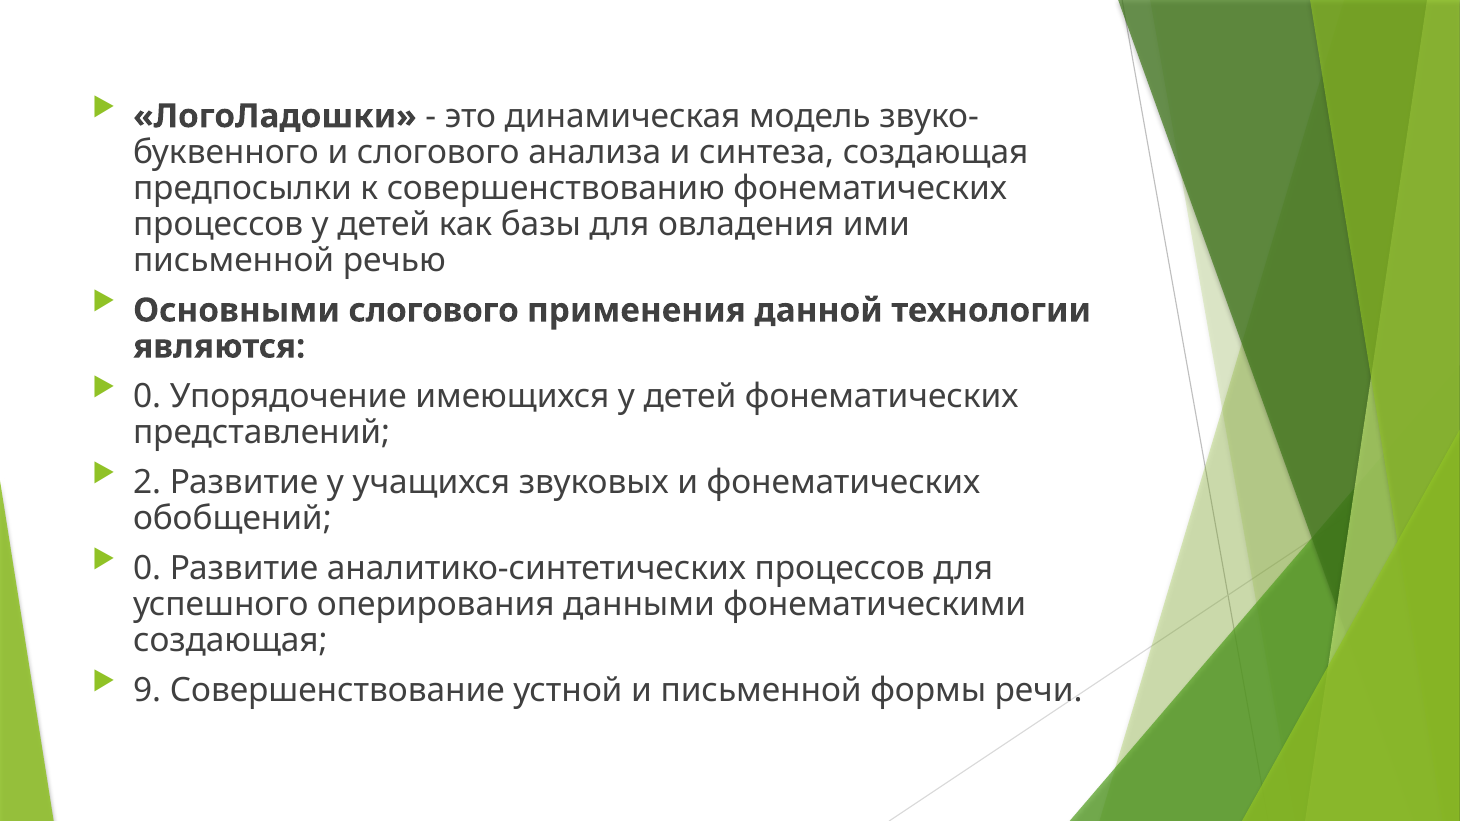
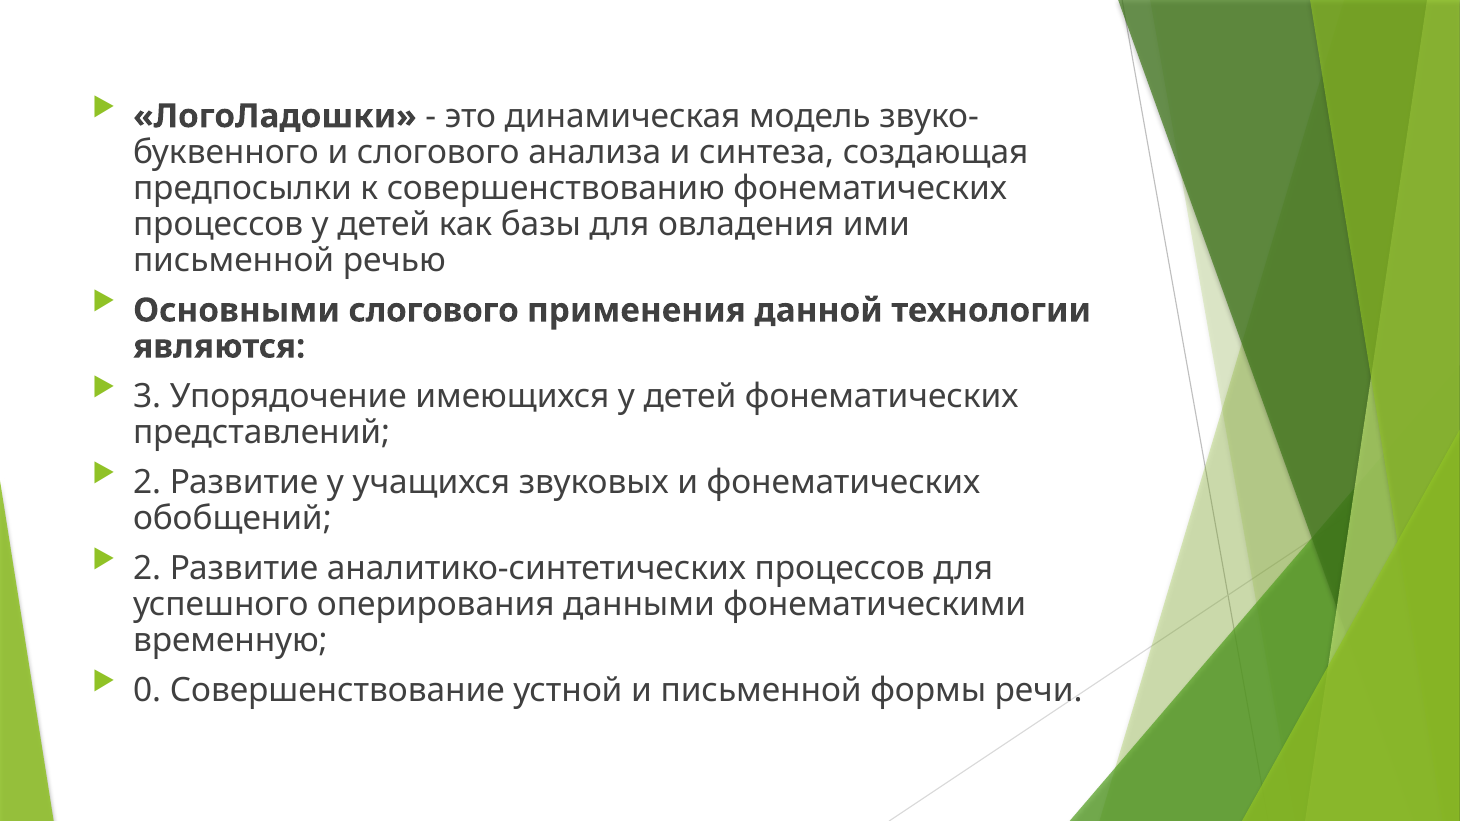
0 at (147, 396): 0 -> 3
0 at (147, 568): 0 -> 2
создающая at (230, 641): создающая -> временную
9: 9 -> 0
